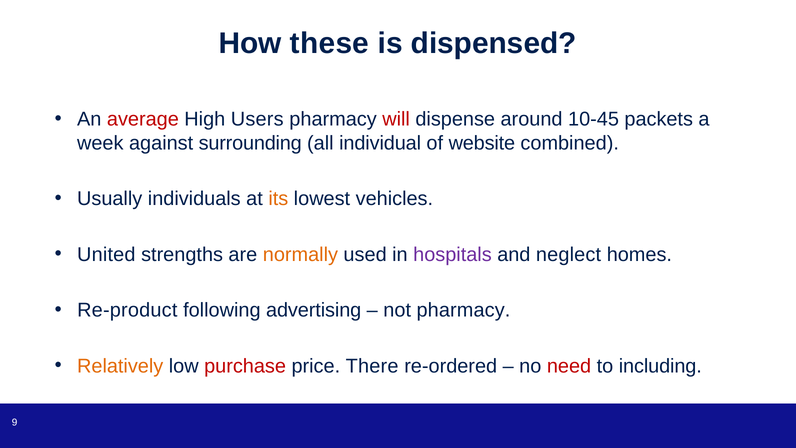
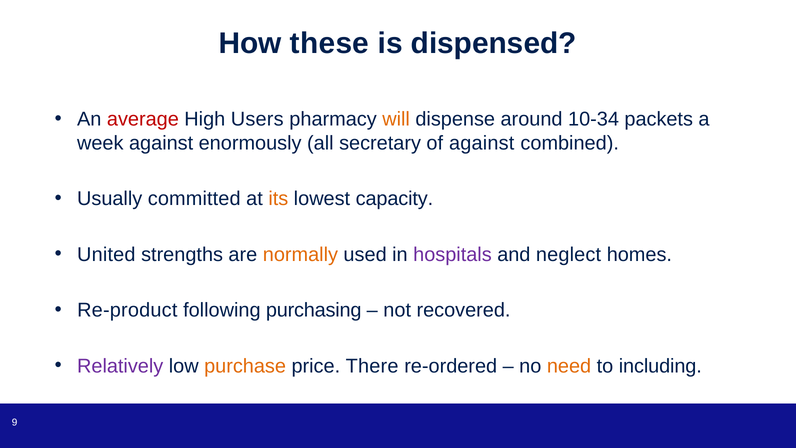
will colour: red -> orange
10-45: 10-45 -> 10-34
surrounding: surrounding -> enormously
individual: individual -> secretary
of website: website -> against
individuals: individuals -> committed
vehicles: vehicles -> capacity
advertising: advertising -> purchasing
not pharmacy: pharmacy -> recovered
Relatively colour: orange -> purple
purchase colour: red -> orange
need colour: red -> orange
